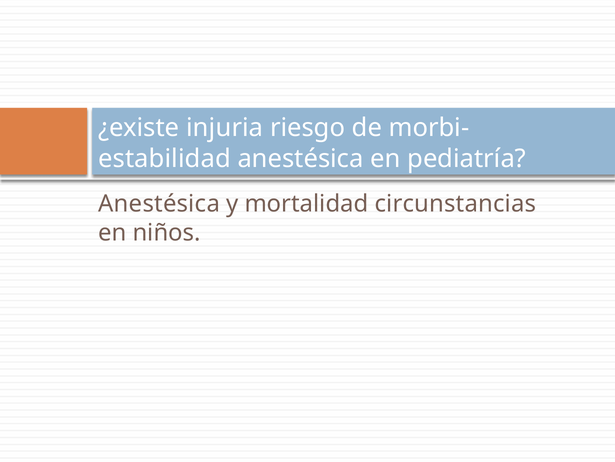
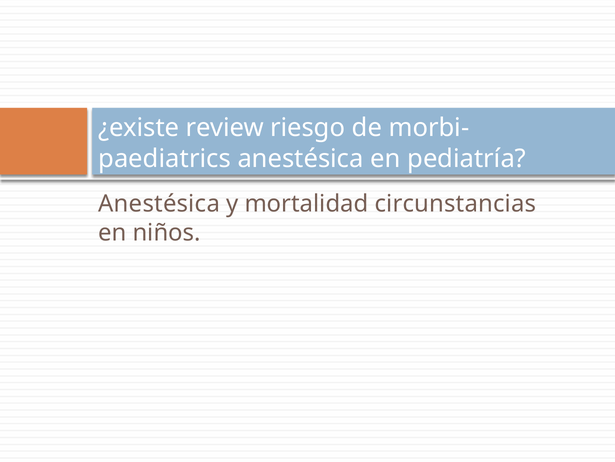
injuria: injuria -> review
estabilidad: estabilidad -> paediatrics
